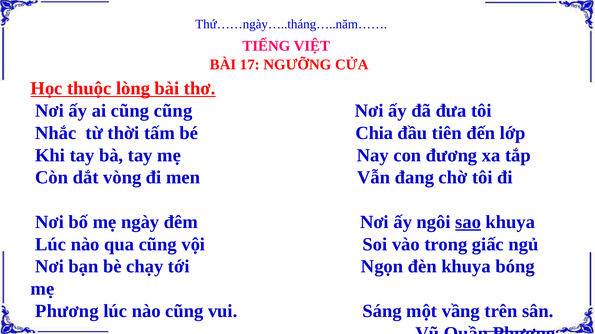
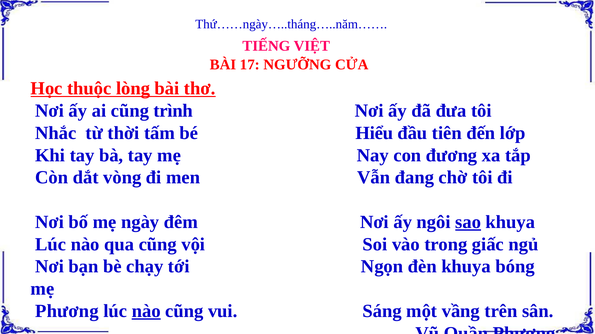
cũng cũng: cũng -> trình
Chia: Chia -> Hiểu
nào at (146, 311) underline: none -> present
